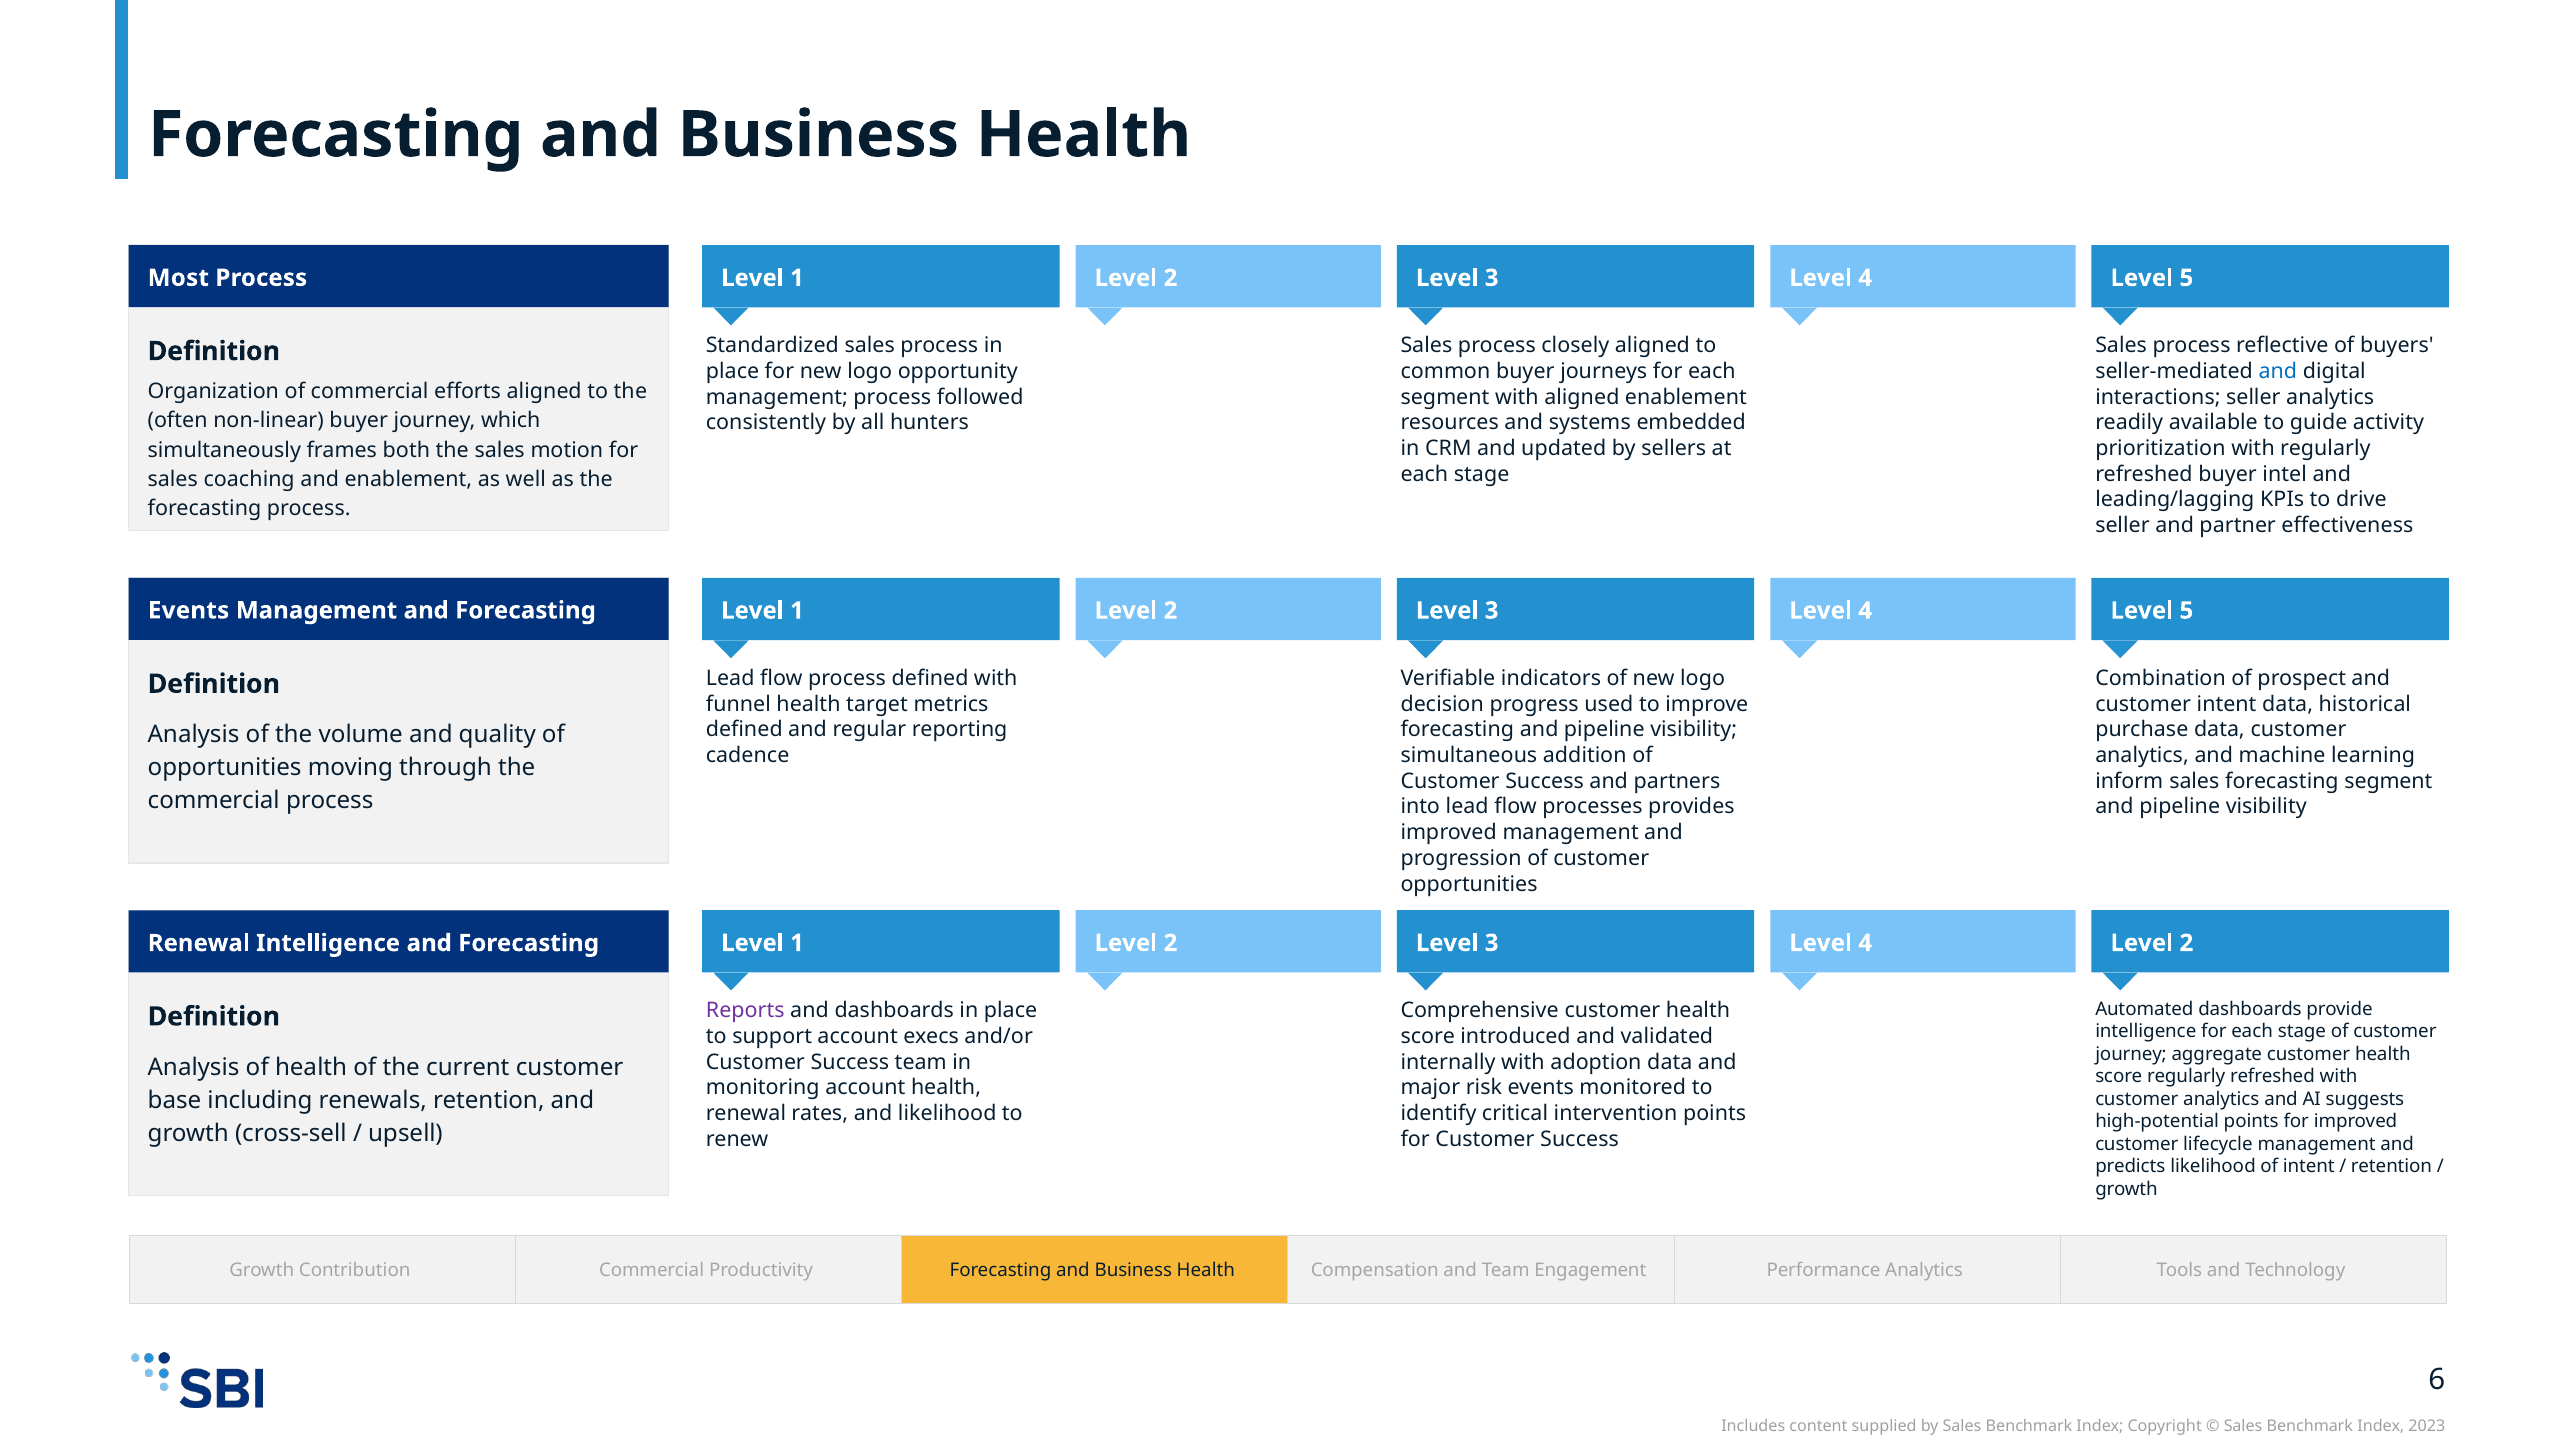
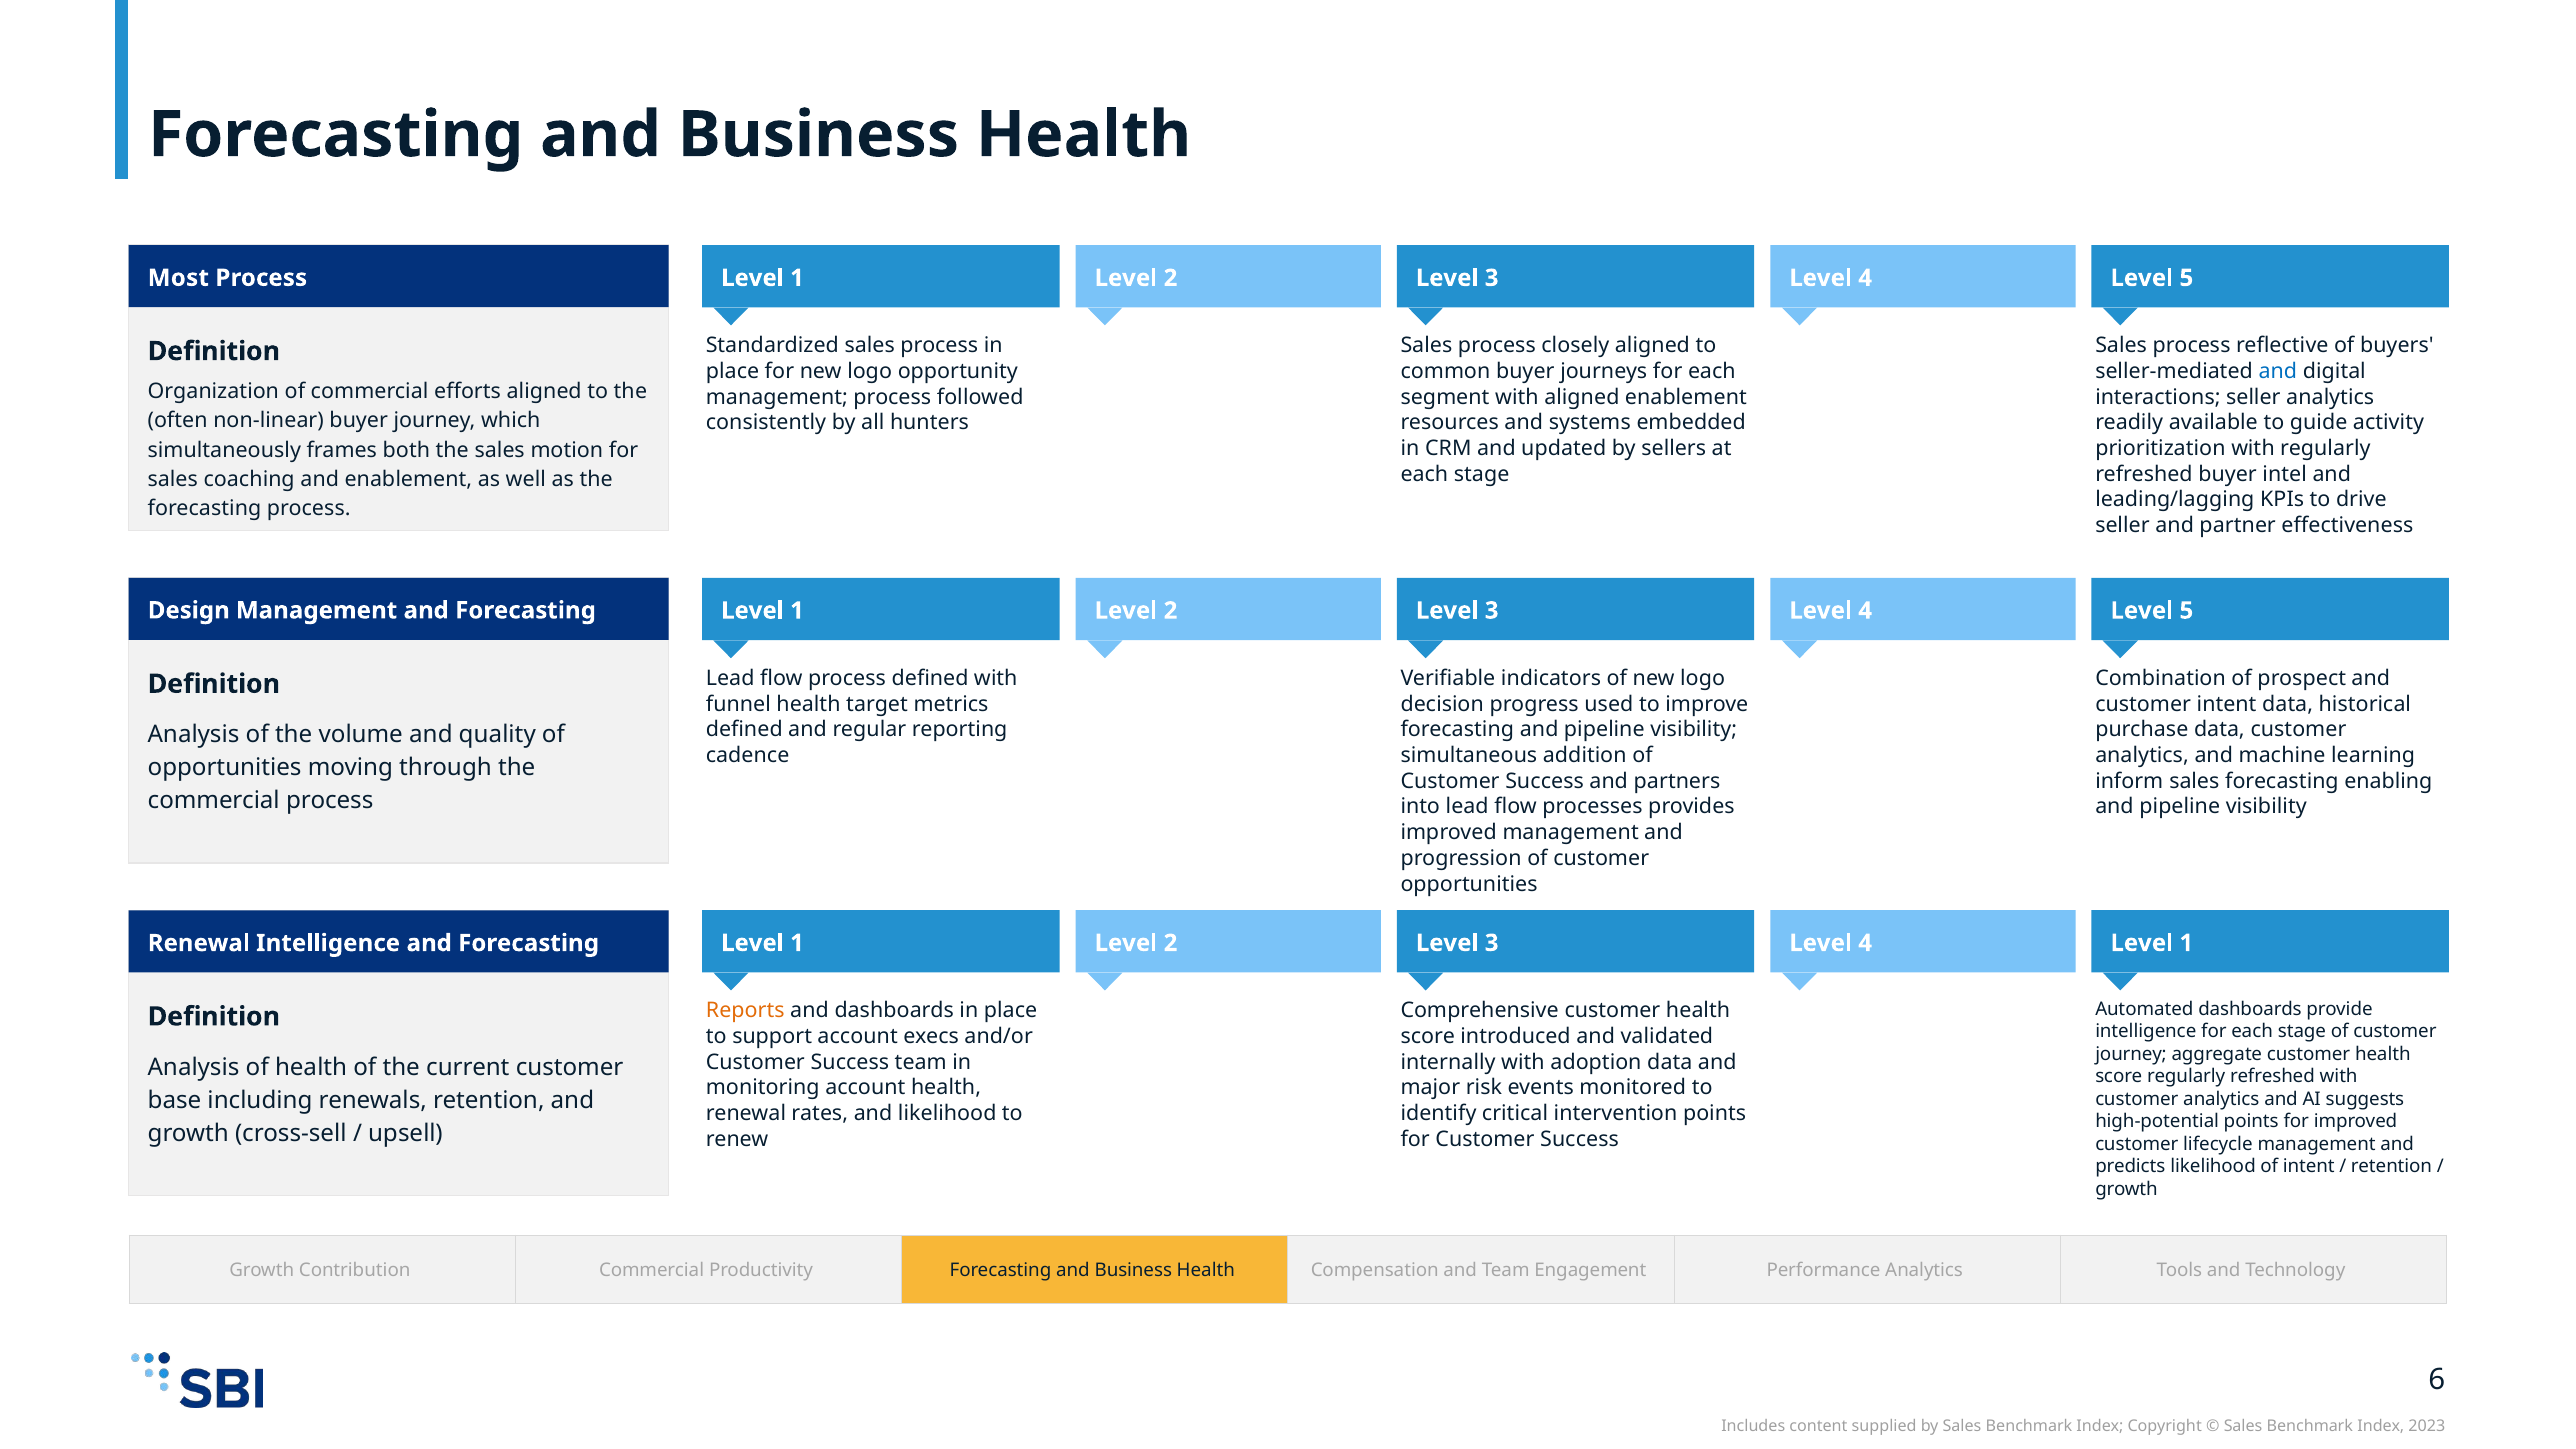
Events at (189, 610): Events -> Design
forecasting segment: segment -> enabling
3 Level 2: 2 -> 1
Reports colour: purple -> orange
